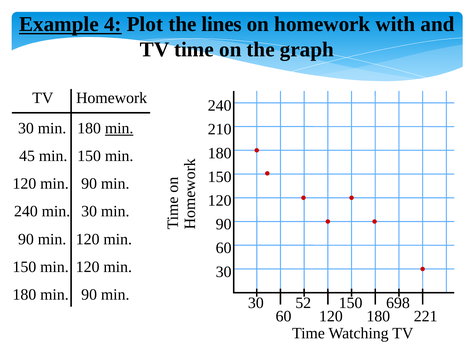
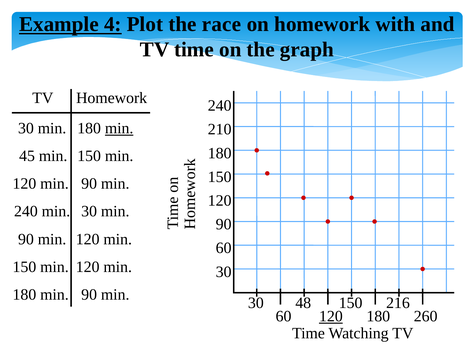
lines: lines -> race
52: 52 -> 48
698: 698 -> 216
120 at (331, 316) underline: none -> present
221: 221 -> 260
